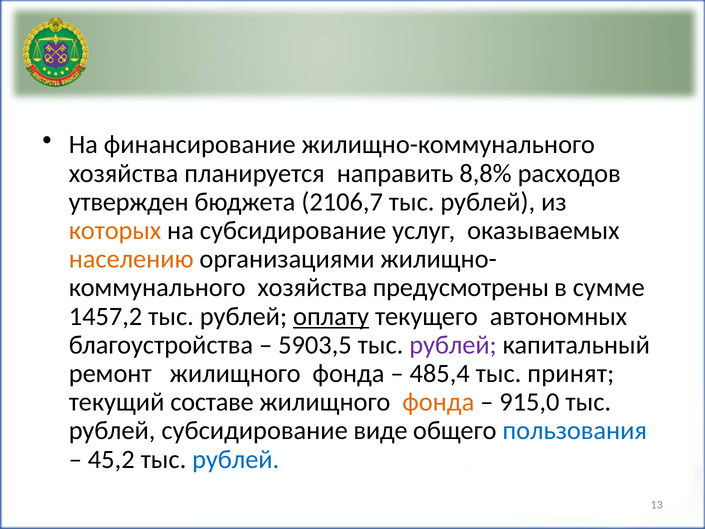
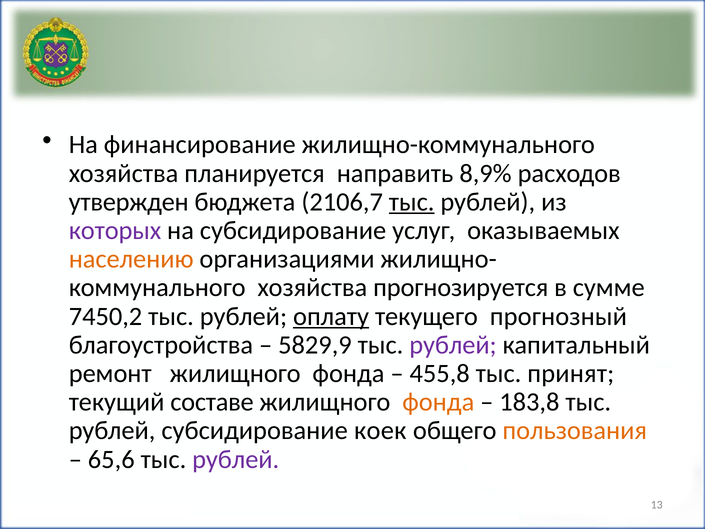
8,8%: 8,8% -> 8,9%
тыс at (412, 202) underline: none -> present
которых colour: orange -> purple
предусмотрены: предусмотрены -> прогнозируется
1457,2: 1457,2 -> 7450,2
автономных: автономных -> прогнозный
5903,5: 5903,5 -> 5829,9
485,4: 485,4 -> 455,8
915,0: 915,0 -> 183,8
виде: виде -> коек
пользования colour: blue -> orange
45,2: 45,2 -> 65,6
рублей at (236, 459) colour: blue -> purple
